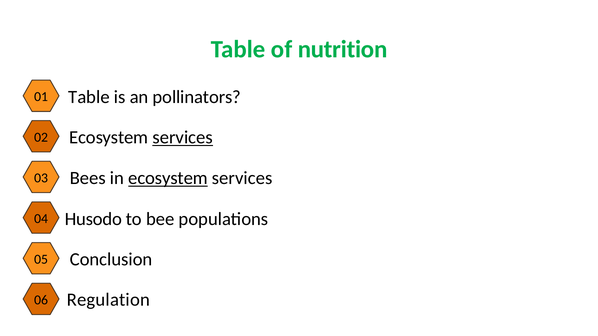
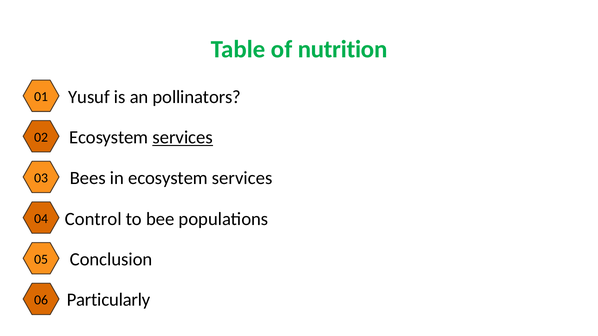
Table at (89, 97): Table -> Yusuf
ecosystem at (168, 178) underline: present -> none
Husodo: Husodo -> Control
Regulation: Regulation -> Particularly
